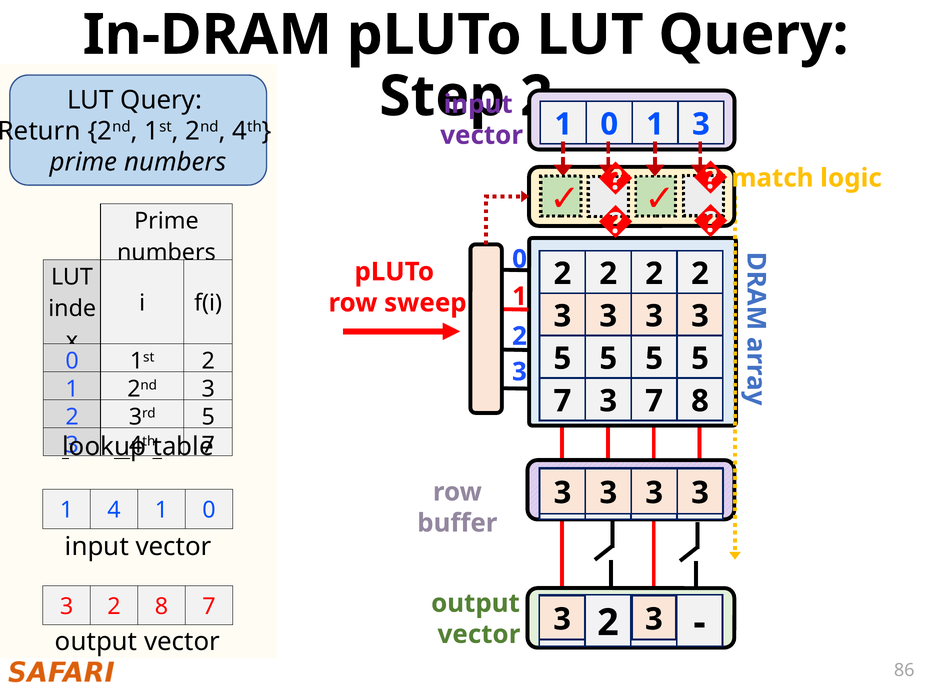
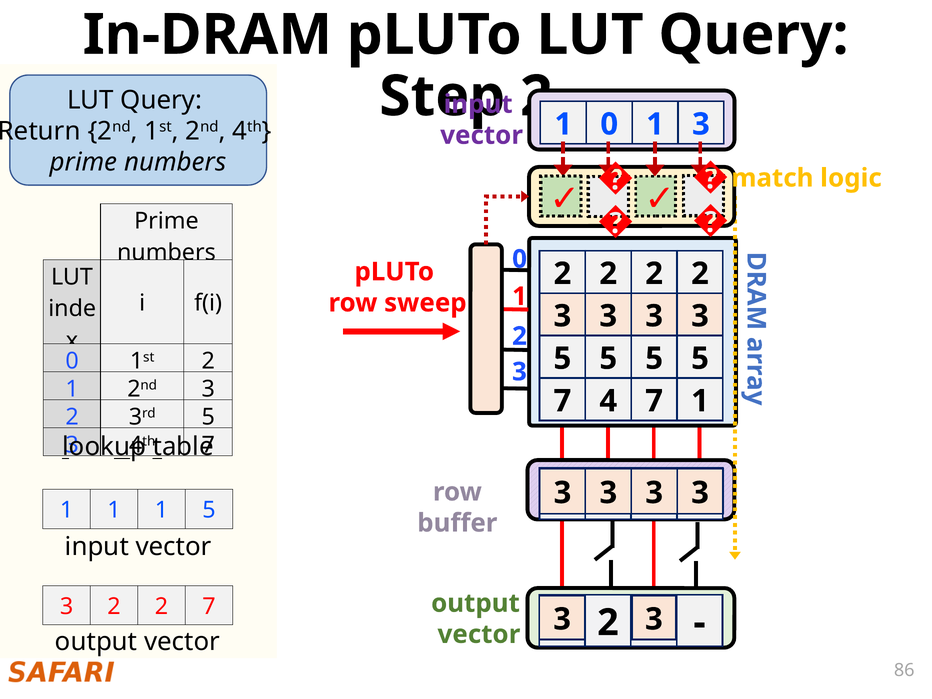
7 3: 3 -> 4
8 at (700, 401): 8 -> 1
4 at (114, 510): 4 -> 1
0 at (209, 510): 0 -> 5
3 2 8: 8 -> 2
